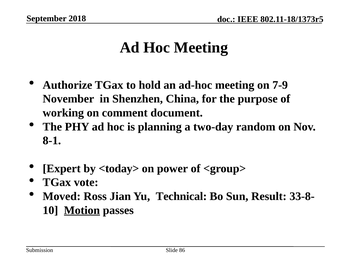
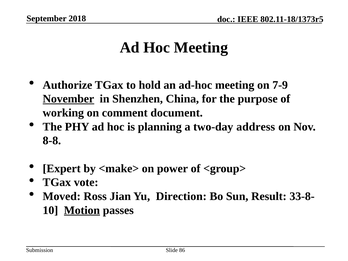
November underline: none -> present
random: random -> address
8-1: 8-1 -> 8-8
<today>: <today> -> <make>
Technical: Technical -> Direction
